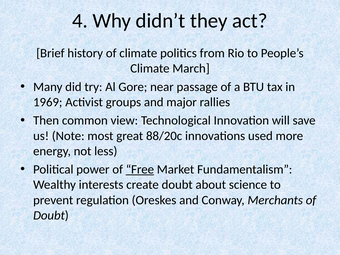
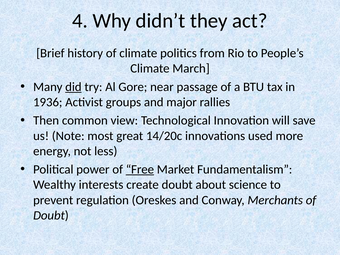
did underline: none -> present
1969: 1969 -> 1936
88/20c: 88/20c -> 14/20c
